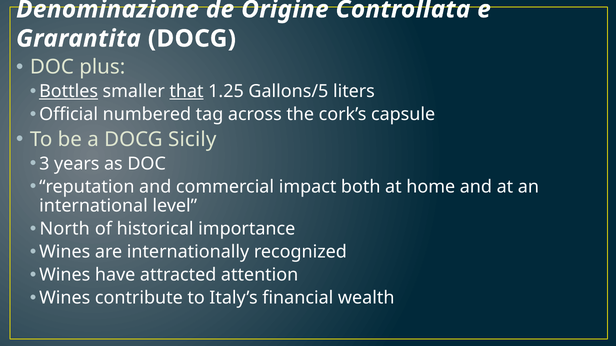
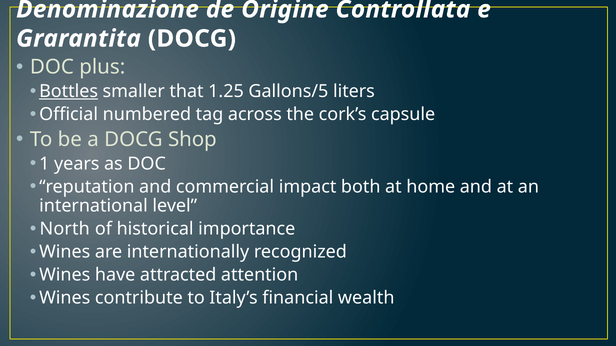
that underline: present -> none
Sicily: Sicily -> Shop
3: 3 -> 1
